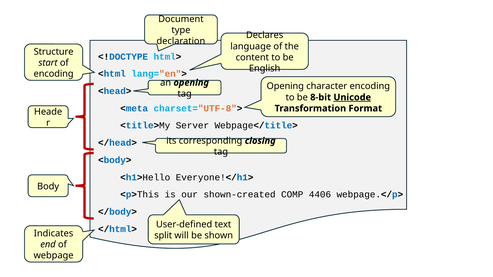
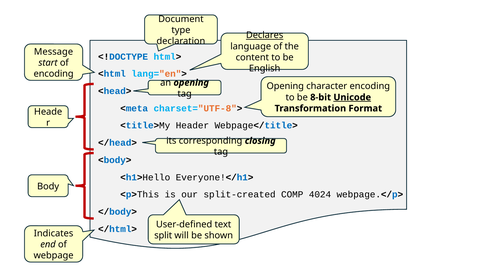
Declares underline: none -> present
Structure: Structure -> Message
Server: Server -> Header
shown-created: shown-created -> split-created
4406: 4406 -> 4024
